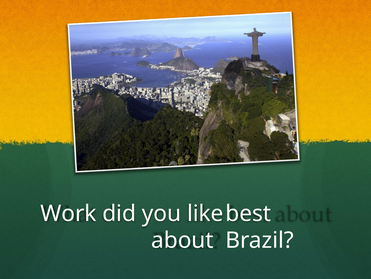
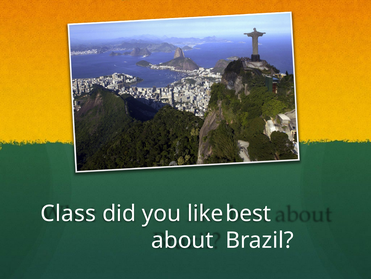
Work: Work -> Class
